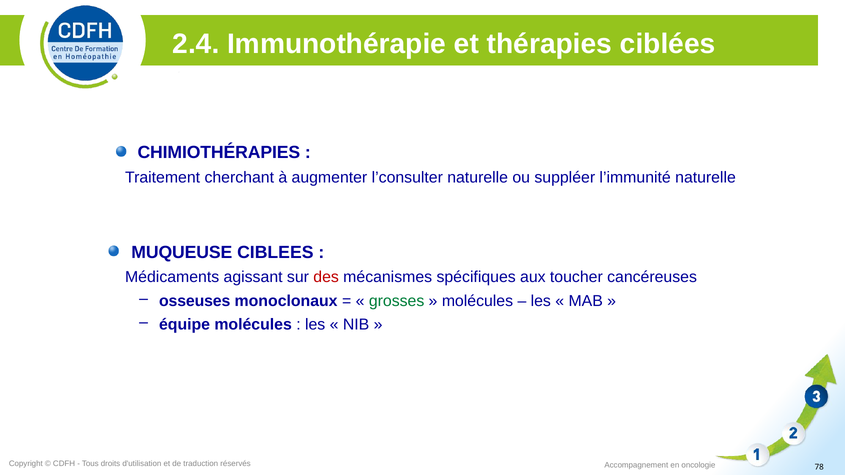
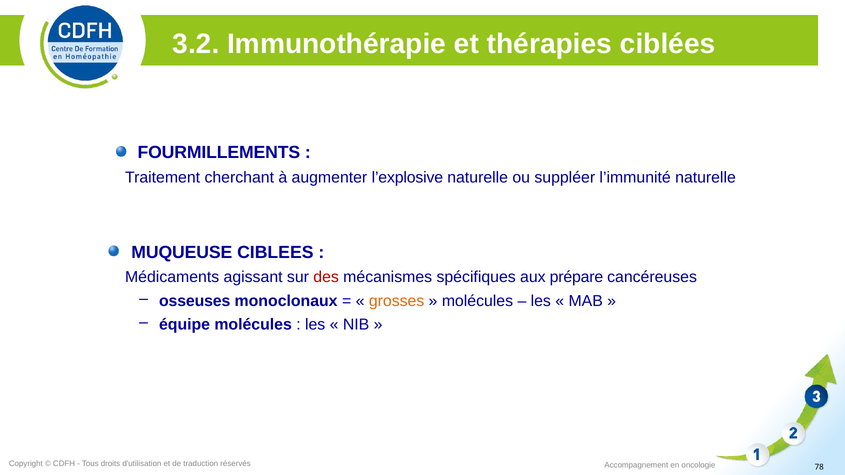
2.4: 2.4 -> 3.2
CHIMIOTHÉRAPIES: CHIMIOTHÉRAPIES -> FOURMILLEMENTS
l’consulter: l’consulter -> l’explosive
toucher: toucher -> prépare
grosses colour: green -> orange
